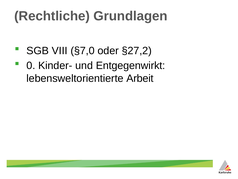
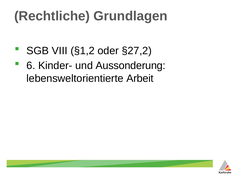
§7,0: §7,0 -> §1,2
0: 0 -> 6
Entgegenwirkt: Entgegenwirkt -> Aussonderung
